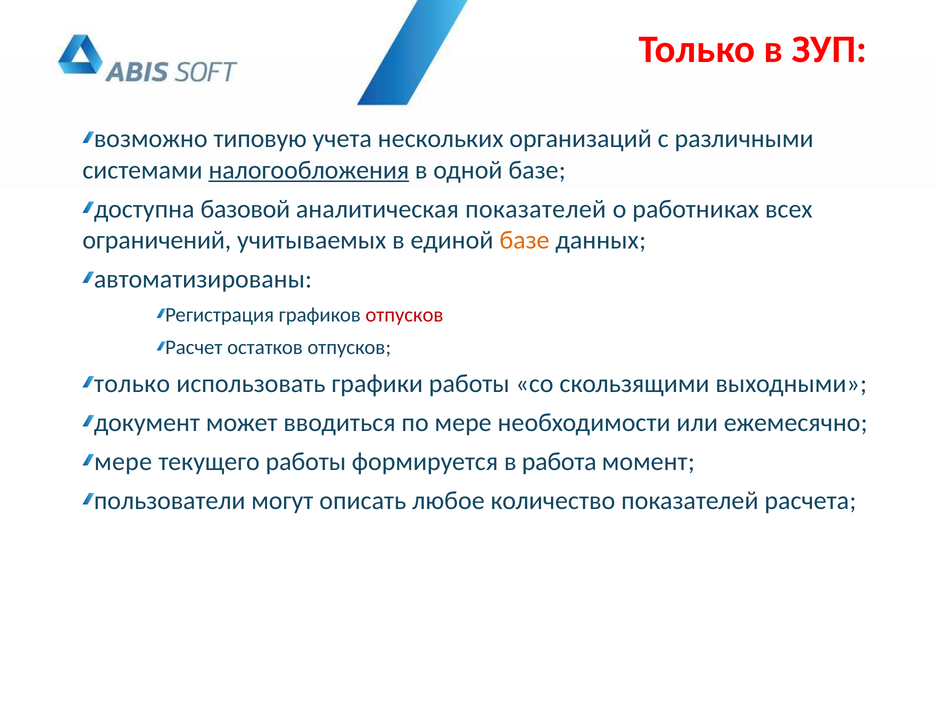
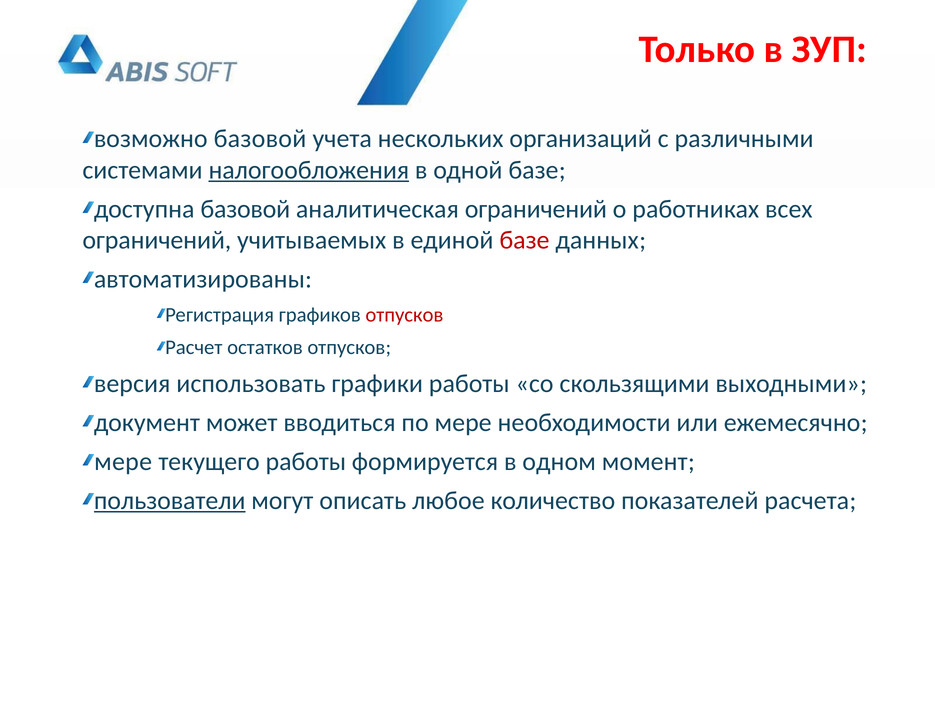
возможно типовую: типовую -> базовой
аналитическая показателей: показателей -> ограничений
базе at (524, 240) colour: orange -> red
только at (132, 384): только -> версия
работа: работа -> одном
пользователи underline: none -> present
